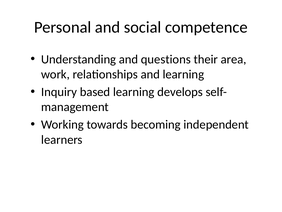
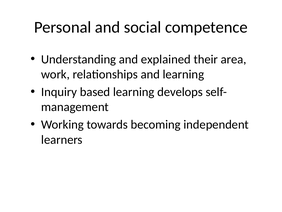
questions: questions -> explained
